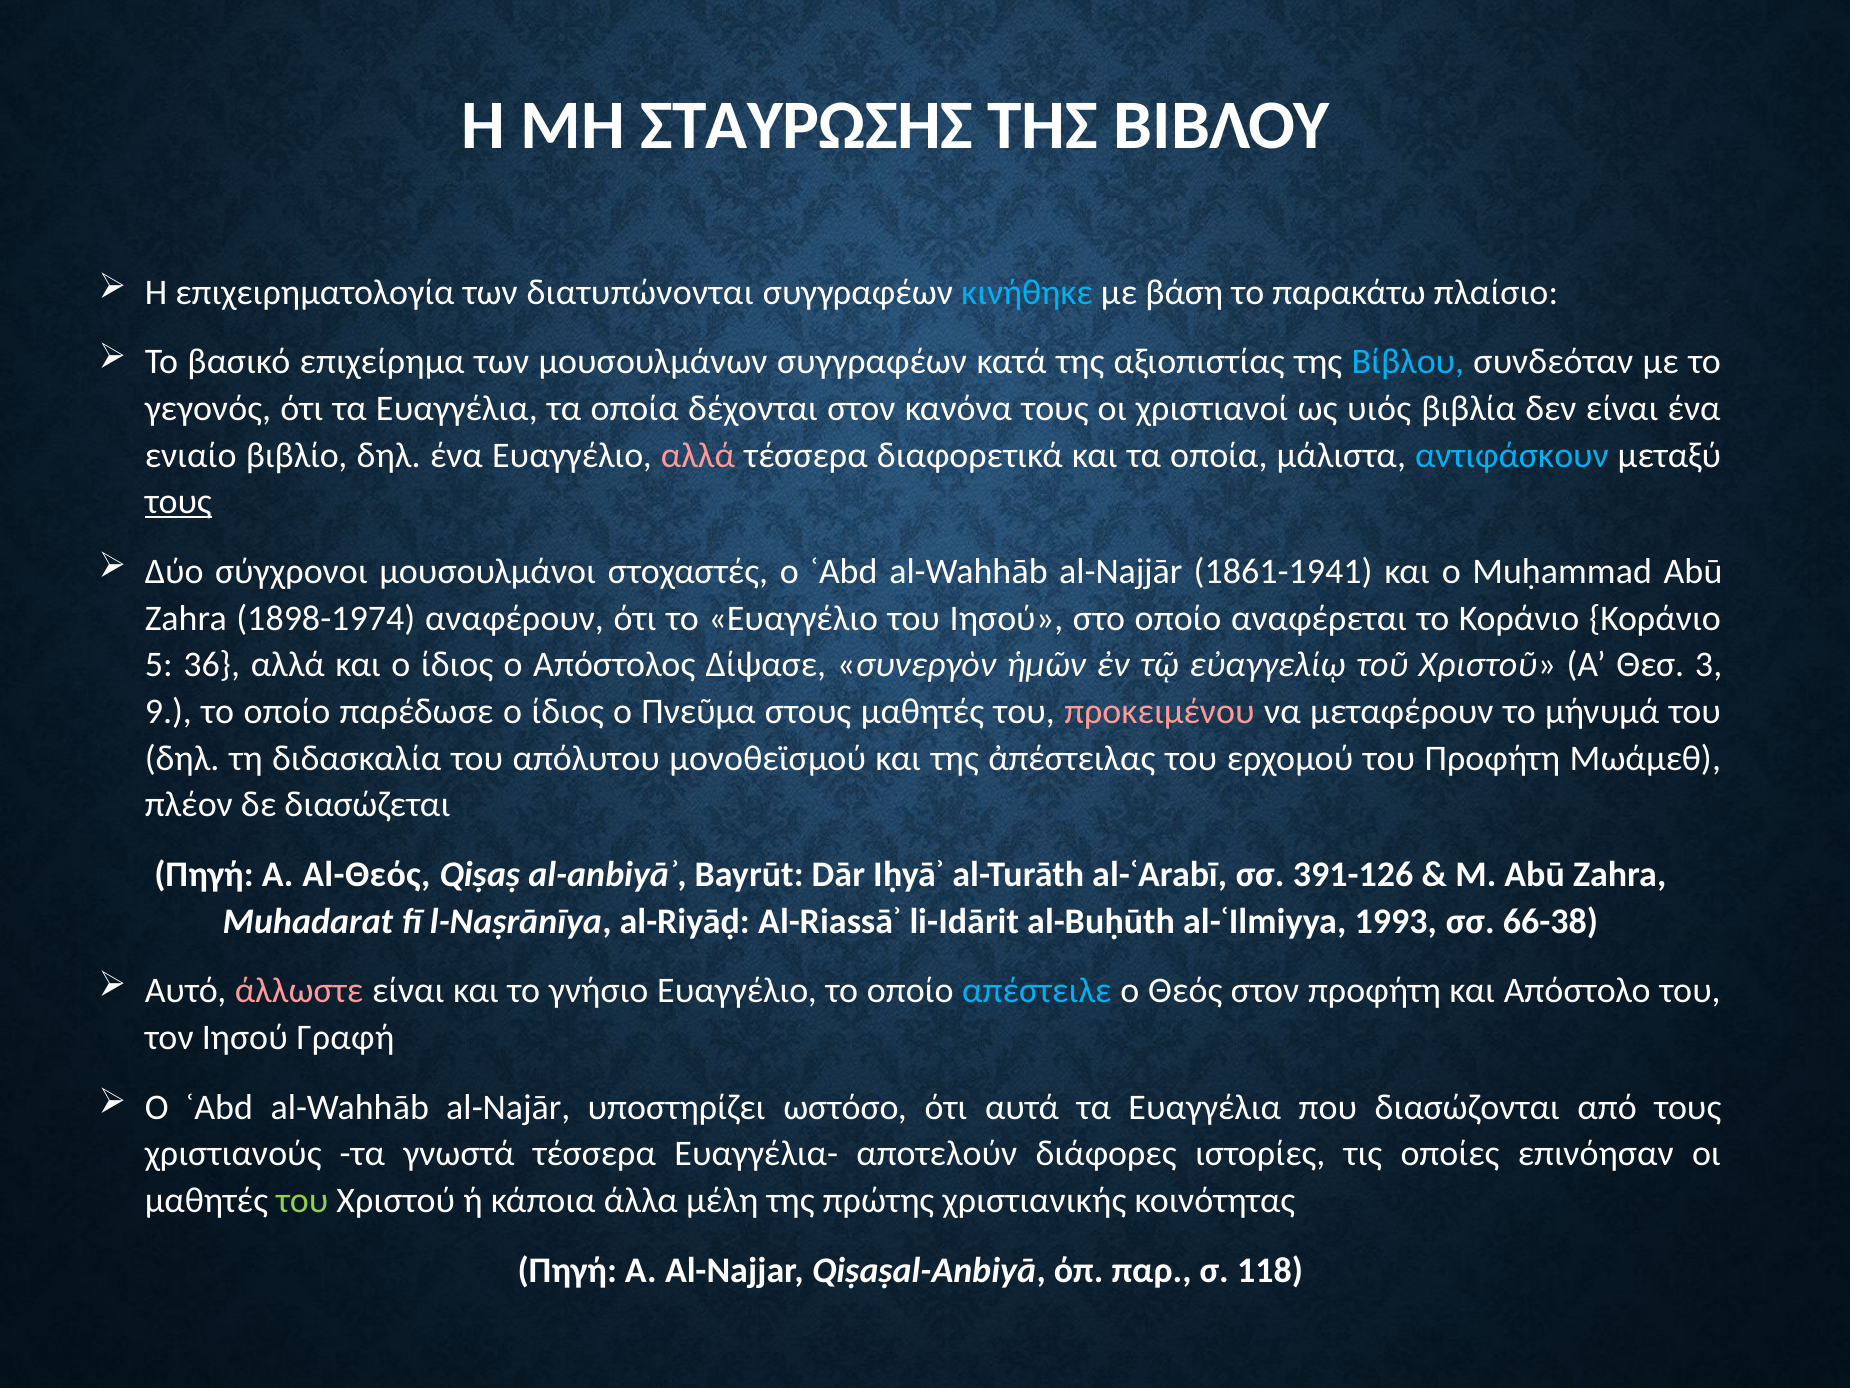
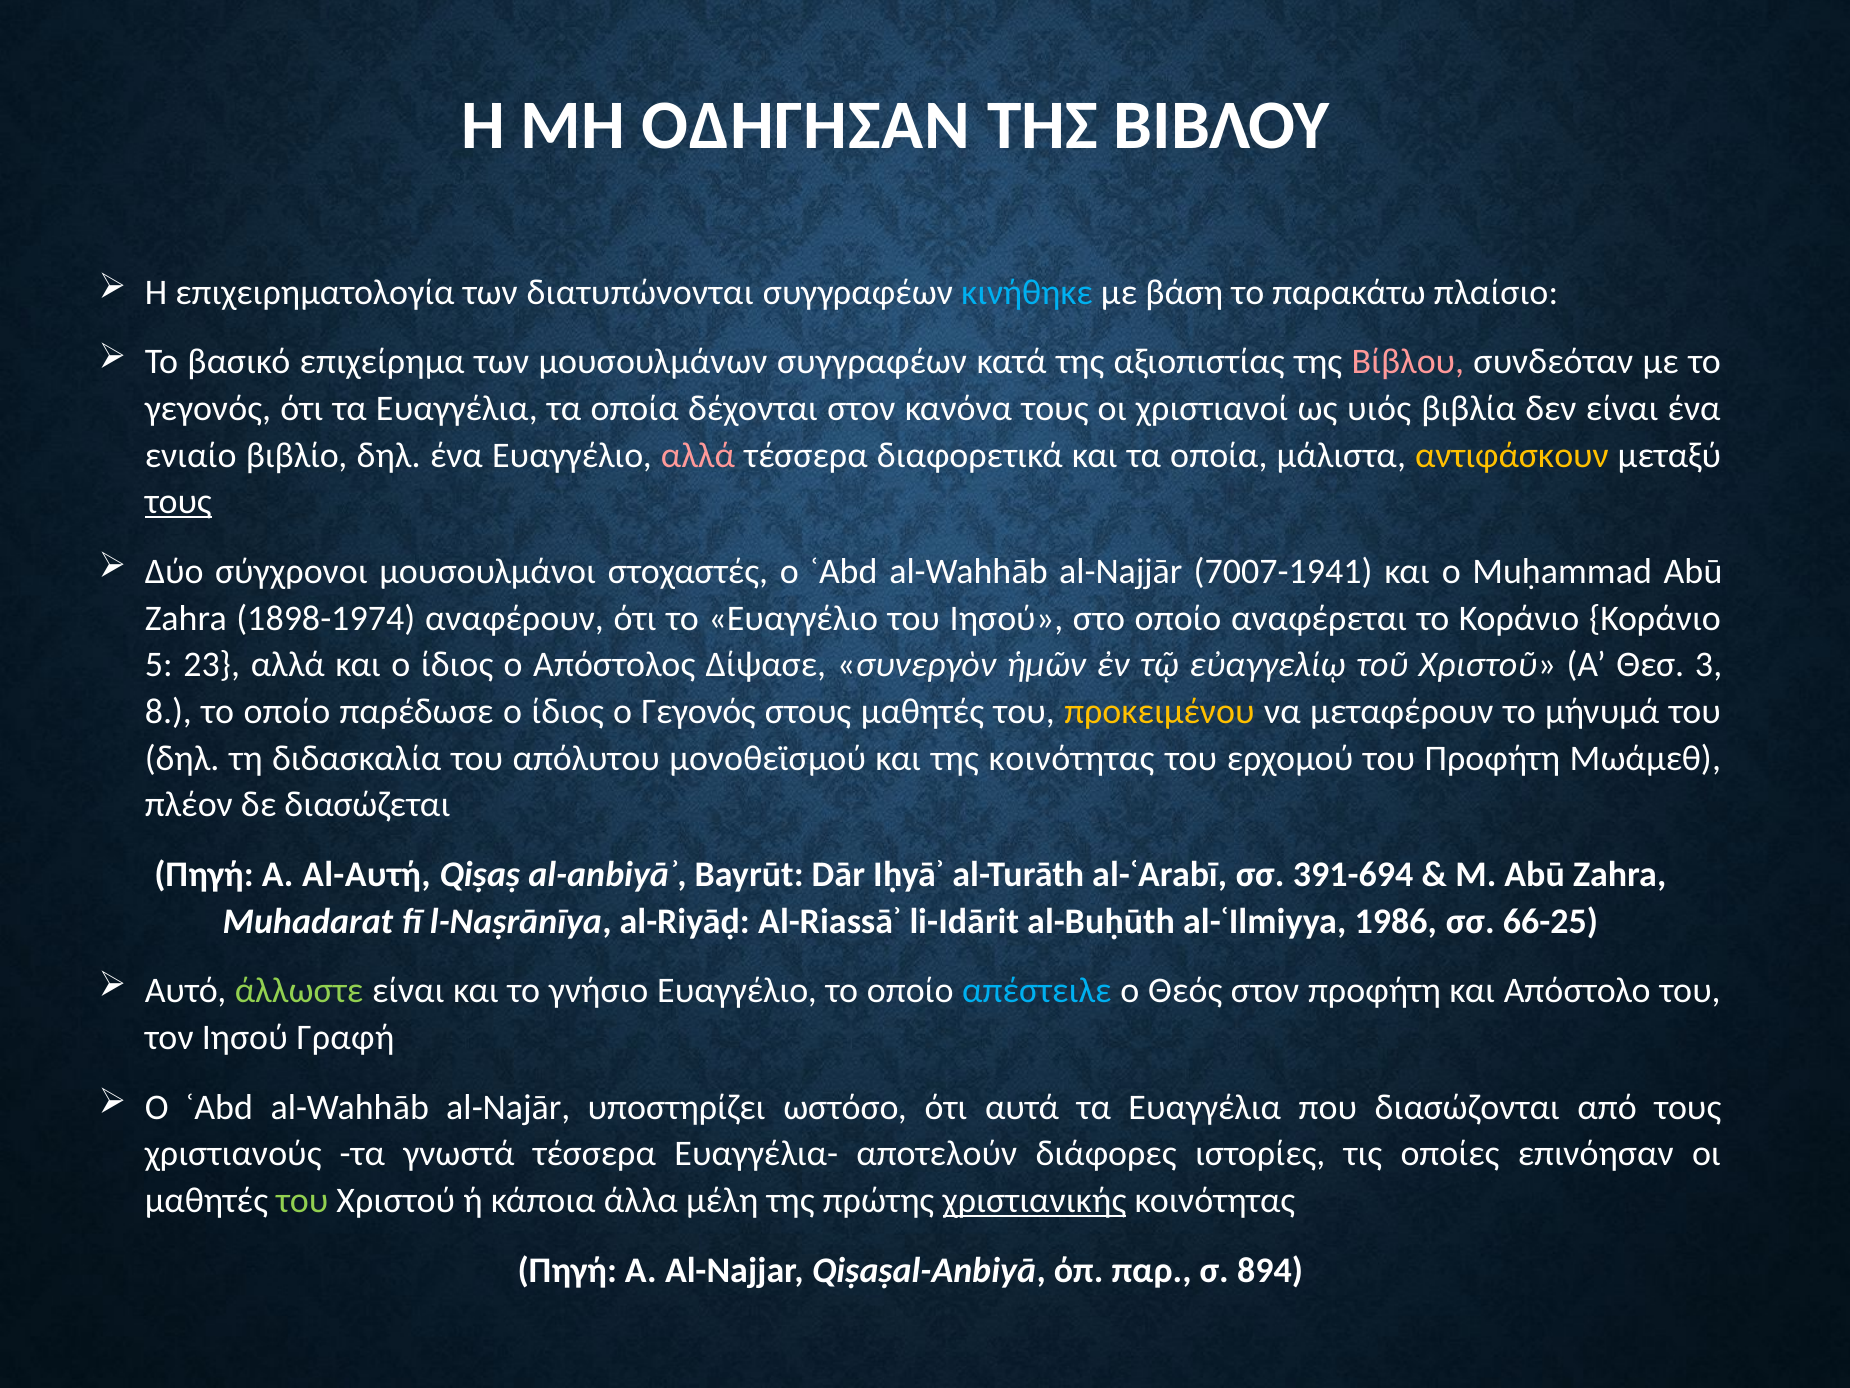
ΣΤΑΥΡΩΣΗΣ: ΣΤΑΥΡΩΣΗΣ -> ΟΔΗΓΗΣΑΝ
Βίβλου colour: light blue -> pink
αντιφάσκουν colour: light blue -> yellow
1861-1941: 1861-1941 -> 7007-1941
36: 36 -> 23
9: 9 -> 8
ο Πνεῦμα: Πνεῦμα -> Γεγονός
προκειμένου colour: pink -> yellow
της ἀπέστειλας: ἀπέστειλας -> κοινότητας
Al-Θεός: Al-Θεός -> Al-Αυτή
391-126: 391-126 -> 391-694
1993: 1993 -> 1986
66-38: 66-38 -> 66-25
άλλωστε colour: pink -> light green
χριστιανικής underline: none -> present
118: 118 -> 894
